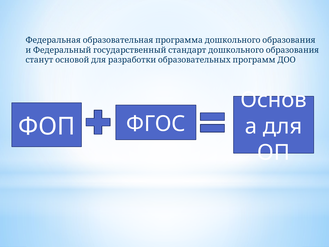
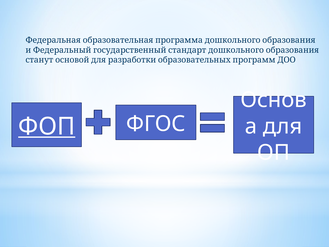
ФОП underline: none -> present
